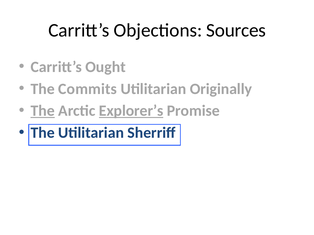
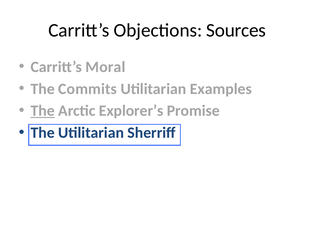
Ought: Ought -> Moral
Originally: Originally -> Examples
Explorer’s underline: present -> none
